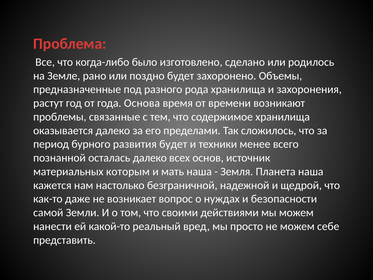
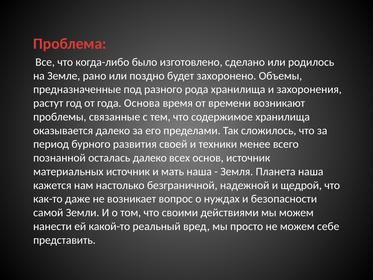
развития будет: будет -> своей
материальных которым: которым -> источник
